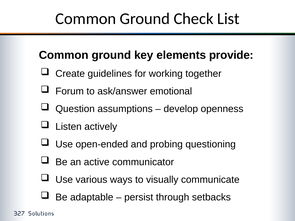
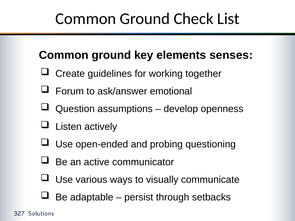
provide: provide -> senses
